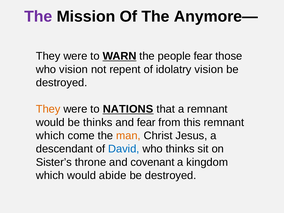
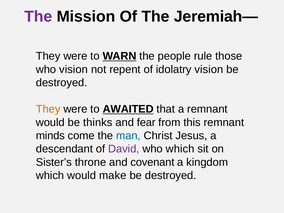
Anymore—: Anymore— -> Jeremiah—
people fear: fear -> rule
NATIONS: NATIONS -> AWAITED
which at (50, 136): which -> minds
man colour: orange -> blue
David colour: blue -> purple
who thinks: thinks -> which
abide: abide -> make
